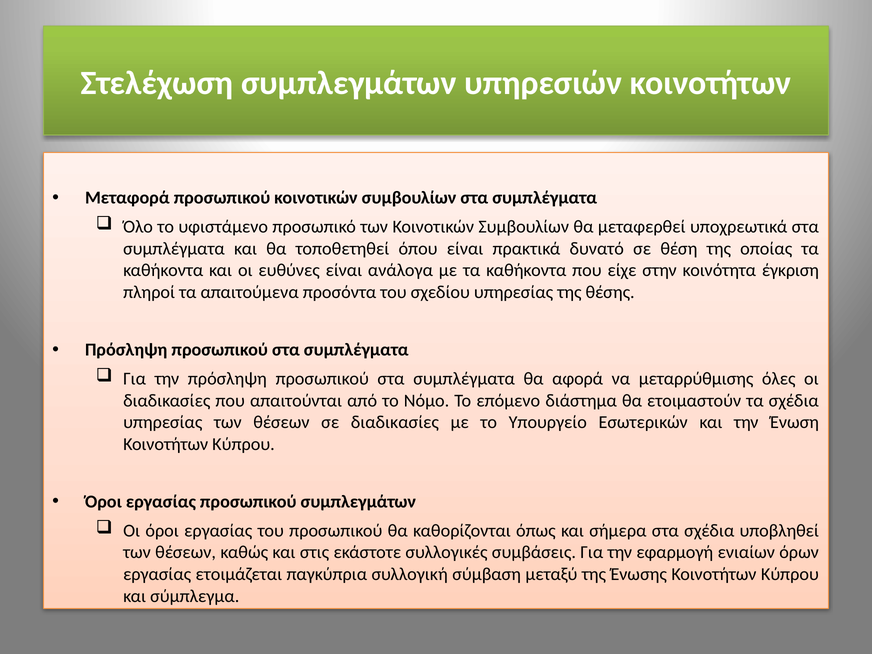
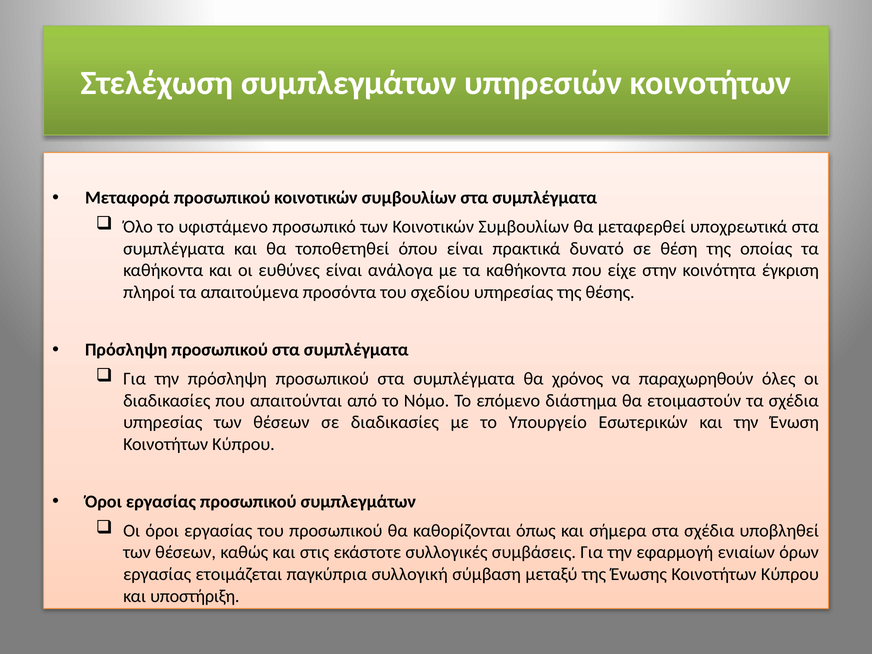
αφορά: αφορά -> χρόνος
μεταρρύθμισης: μεταρρύθμισης -> παραχωρηθούν
σύμπλεγμα: σύμπλεγμα -> υποστήριξη
